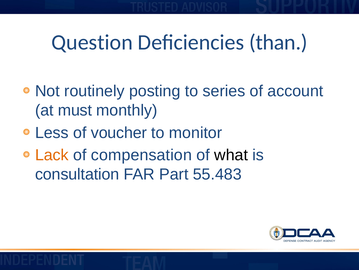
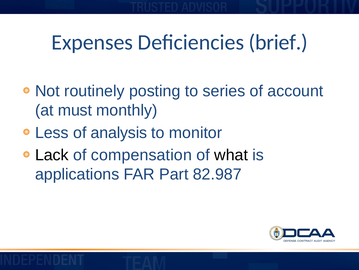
Question: Question -> Expenses
than: than -> brief
voucher: voucher -> analysis
Lack colour: orange -> black
consultation: consultation -> applications
55.483: 55.483 -> 82.987
